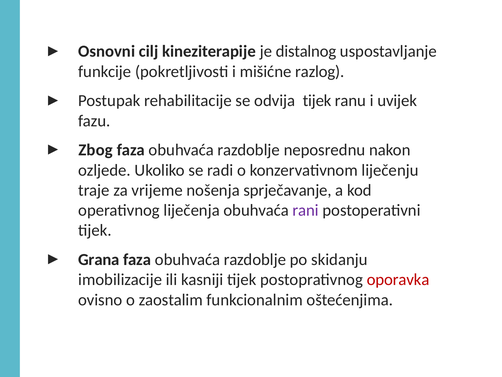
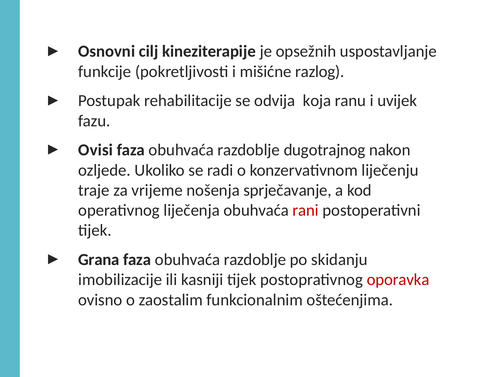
distalnog: distalnog -> opsežnih
odvija tijek: tijek -> koja
Zbog: Zbog -> Ovisi
neposrednu: neposrednu -> dugotrajnog
rani colour: purple -> red
